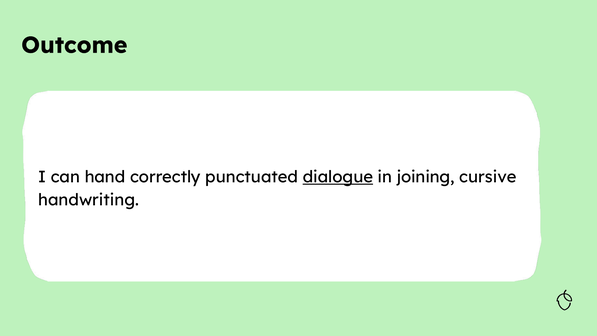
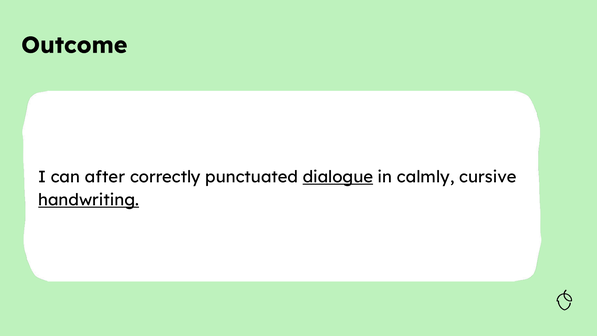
hand: hand -> after
joining: joining -> calmly
handwriting underline: none -> present
